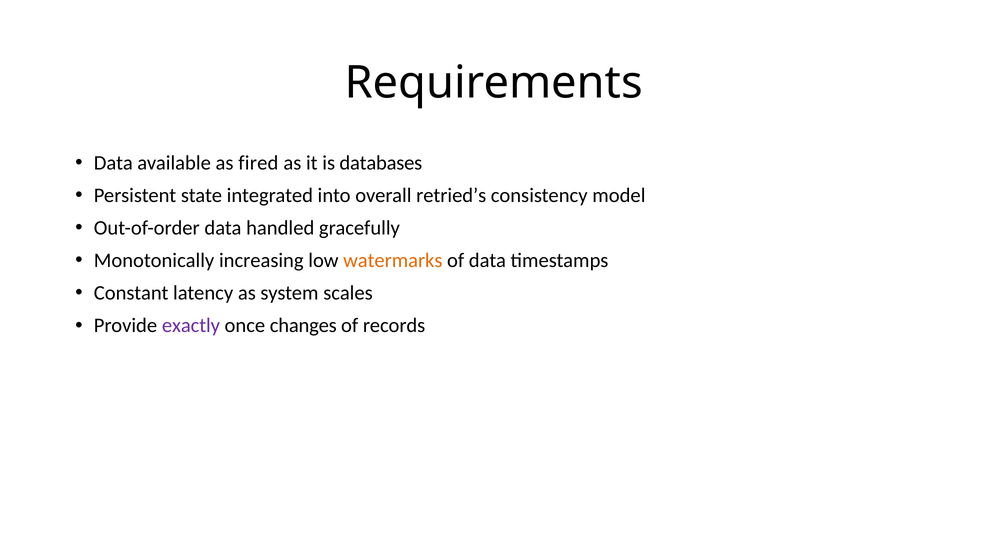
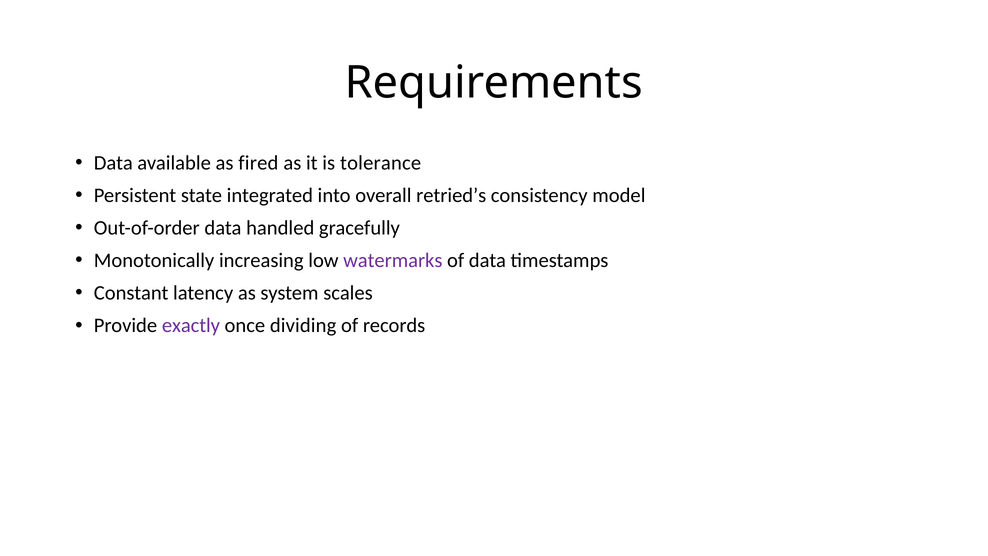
databases: databases -> tolerance
watermarks colour: orange -> purple
changes: changes -> dividing
